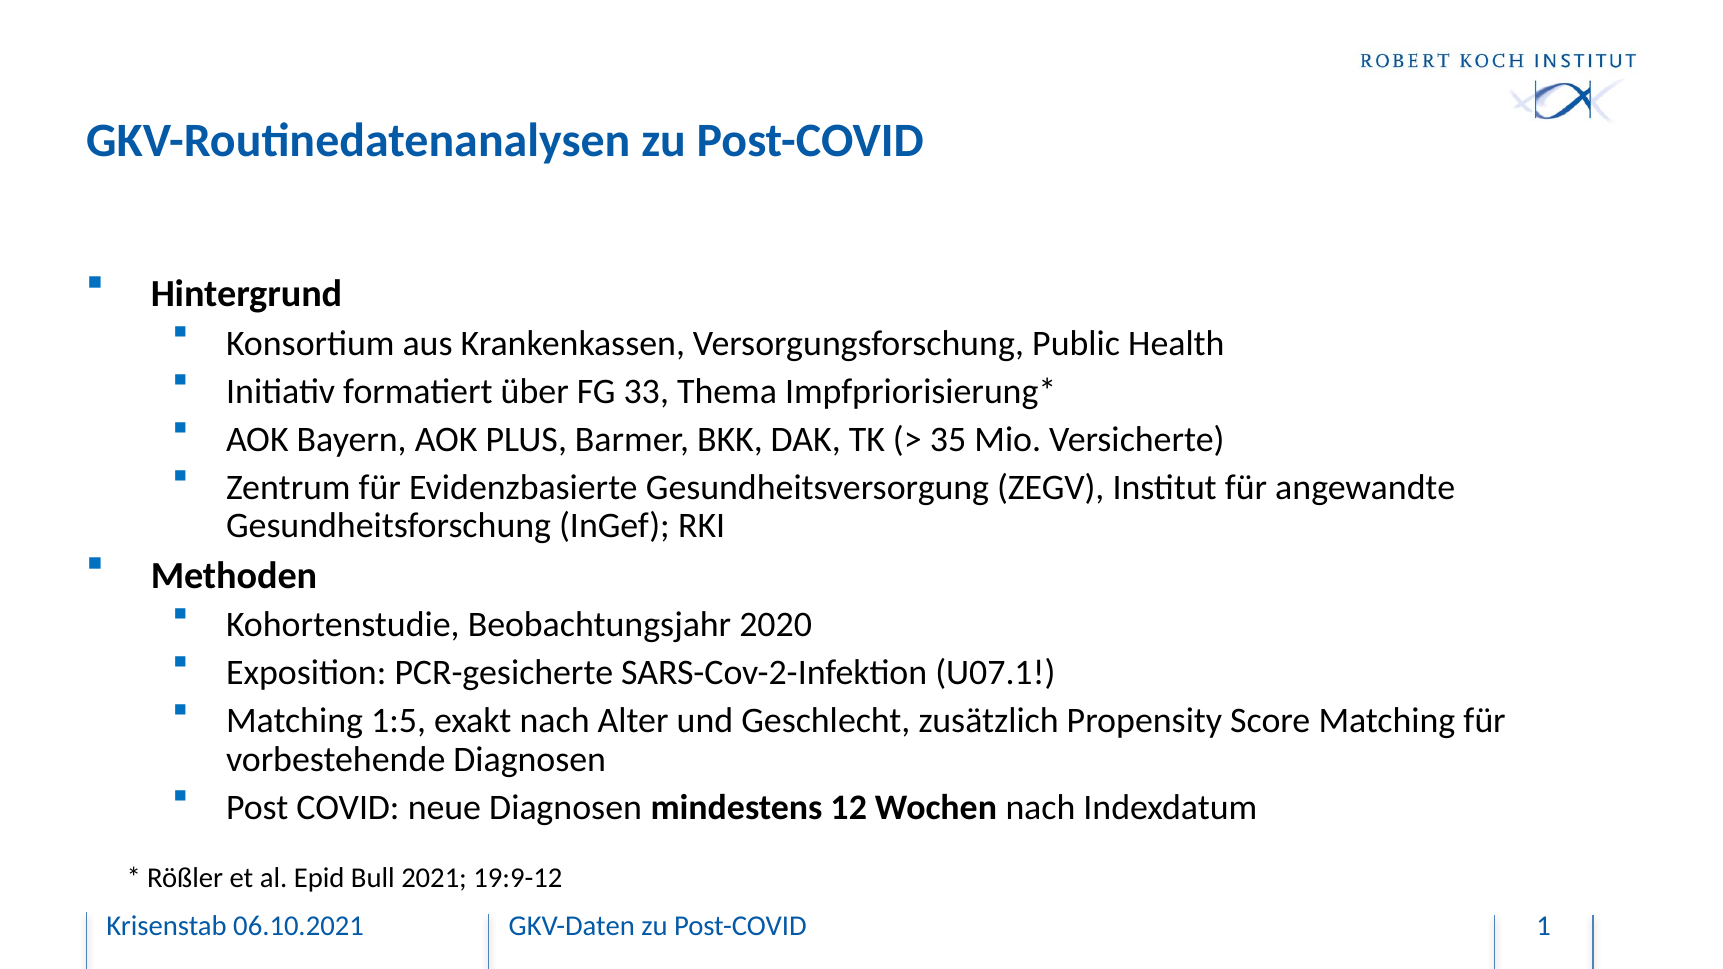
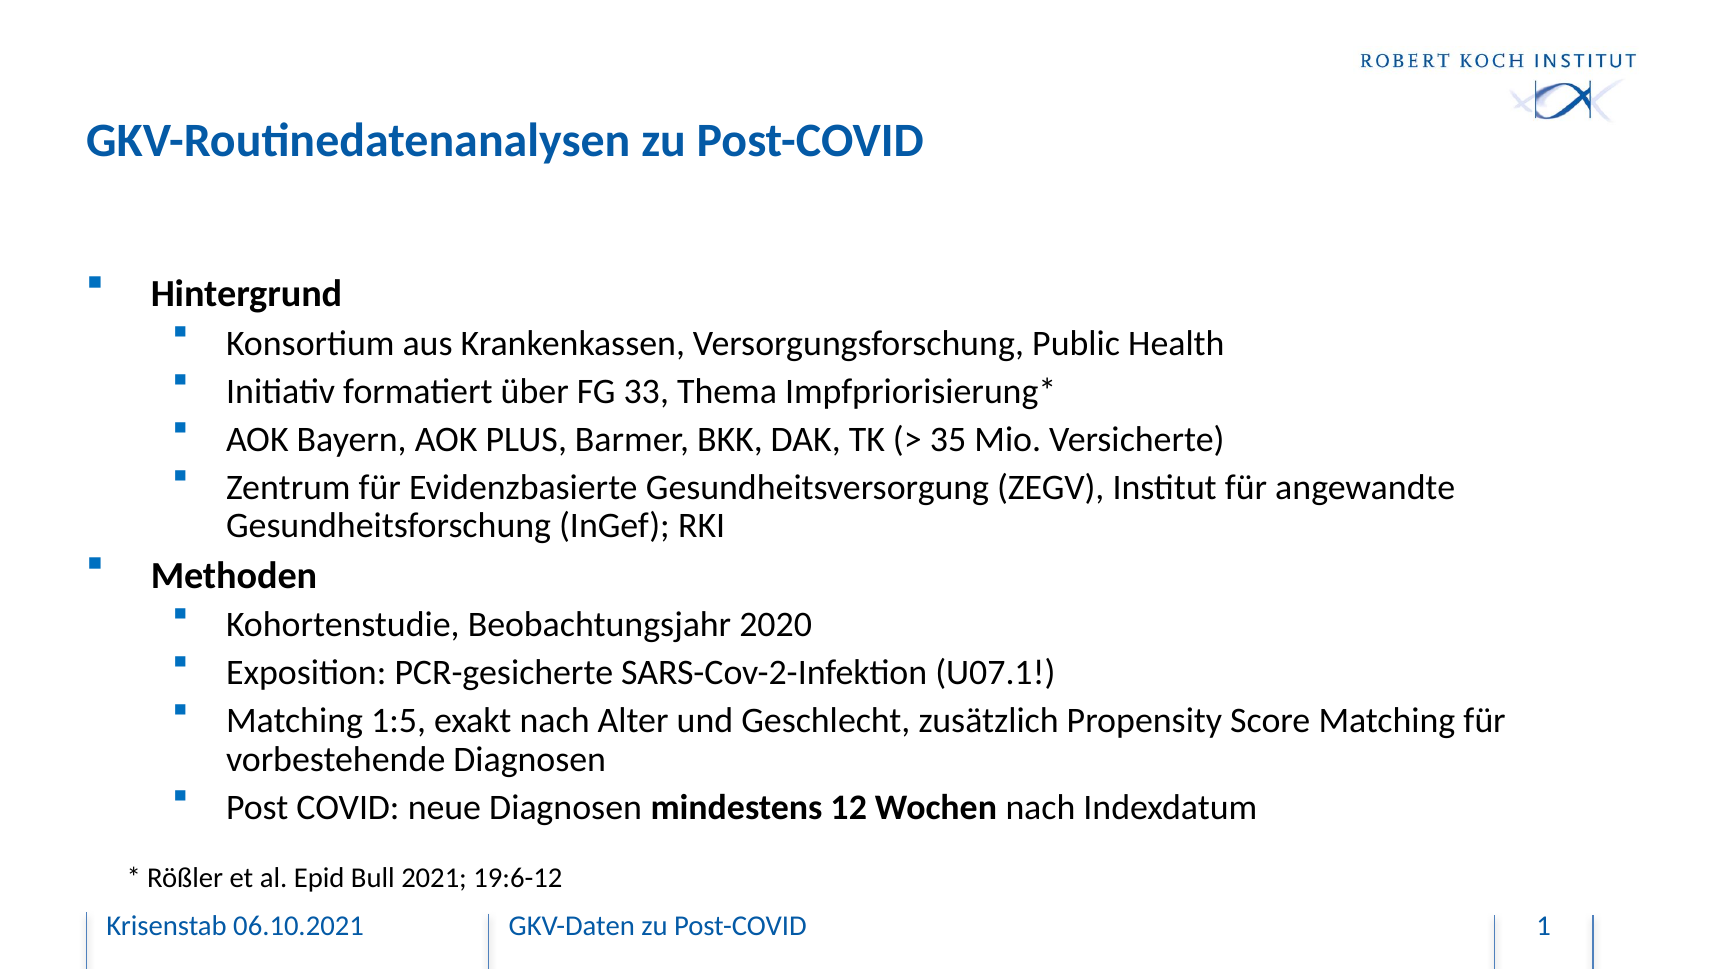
19:9-12: 19:9-12 -> 19:6-12
